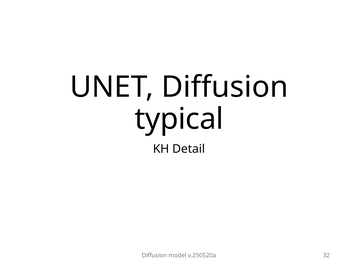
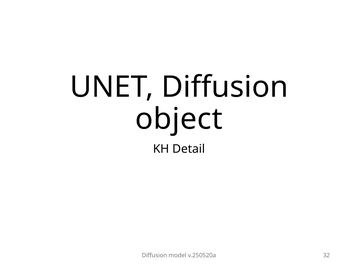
typical: typical -> object
